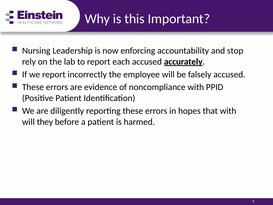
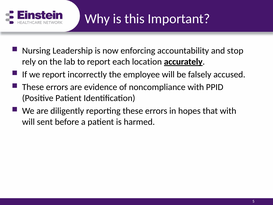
each accused: accused -> location
they: they -> sent
